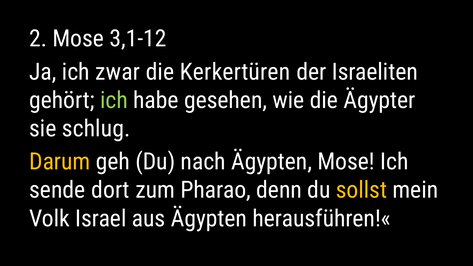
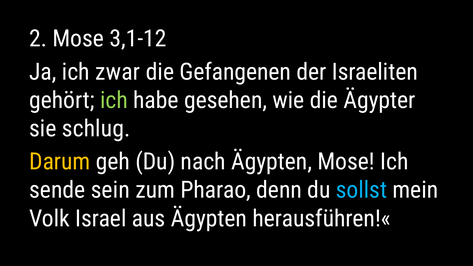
Kerkertüren: Kerkertüren -> Gefangenen
dort: dort -> sein
sollst colour: yellow -> light blue
